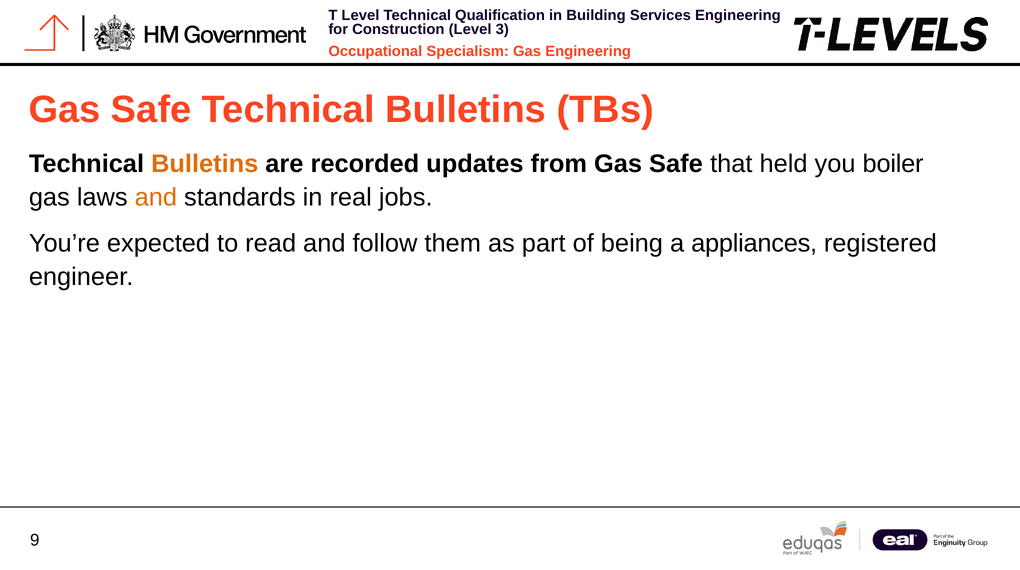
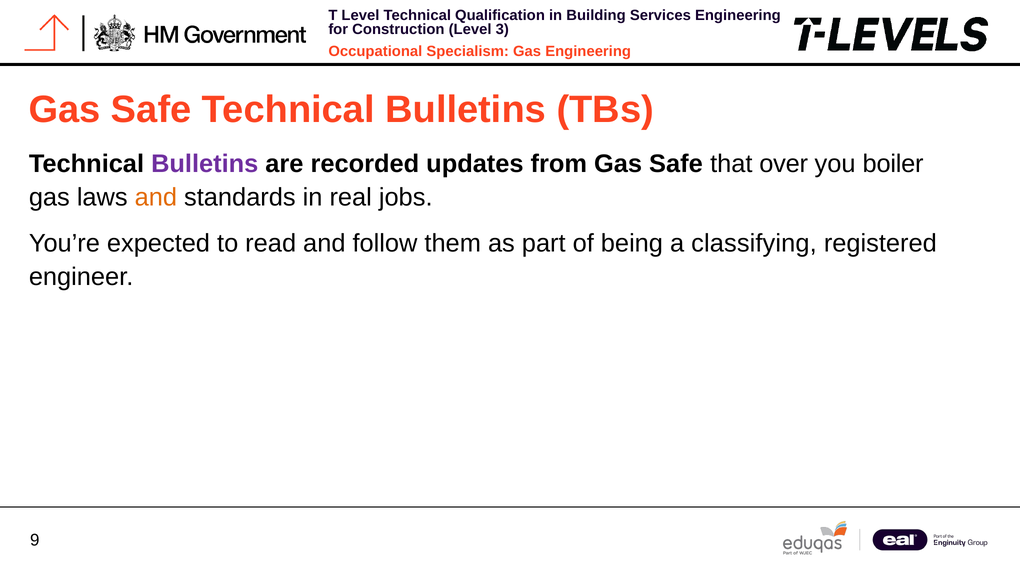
Bulletins at (205, 164) colour: orange -> purple
held: held -> over
appliances: appliances -> classifying
